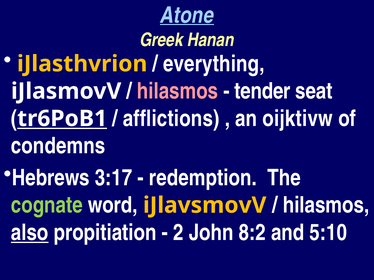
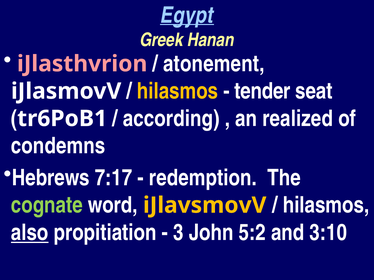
Atone: Atone -> Egypt
iJlasthvrion colour: yellow -> pink
everything: everything -> atonement
hilasmos at (178, 91) colour: pink -> yellow
tr6PoB1 underline: present -> none
afflictions: afflictions -> according
oijktivw: oijktivw -> realized
3:17: 3:17 -> 7:17
2: 2 -> 3
8:2: 8:2 -> 5:2
5:10: 5:10 -> 3:10
